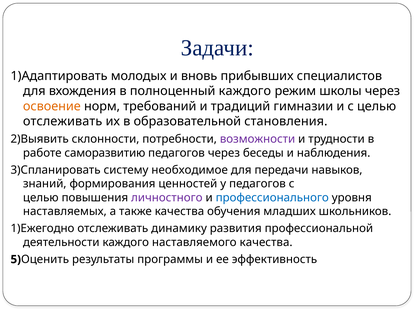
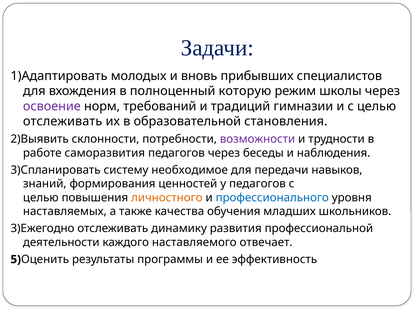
полноценный каждого: каждого -> которую
освоение colour: orange -> purple
саморазвитию: саморазвитию -> саморазвития
личностного colour: purple -> orange
1)Ежегодно: 1)Ежегодно -> 3)Ежегодно
наставляемого качества: качества -> отвечает
